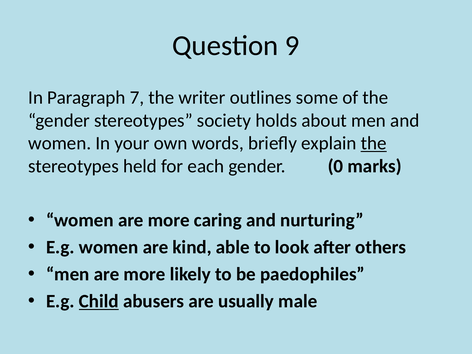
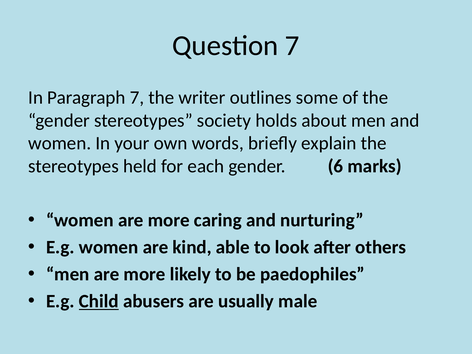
Question 9: 9 -> 7
the at (374, 143) underline: present -> none
0: 0 -> 6
